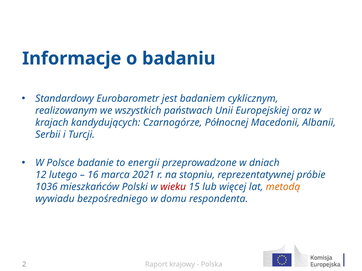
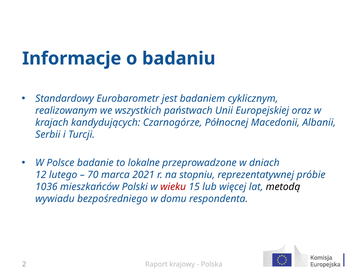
energii: energii -> lokalne
16: 16 -> 70
metodą colour: orange -> black
